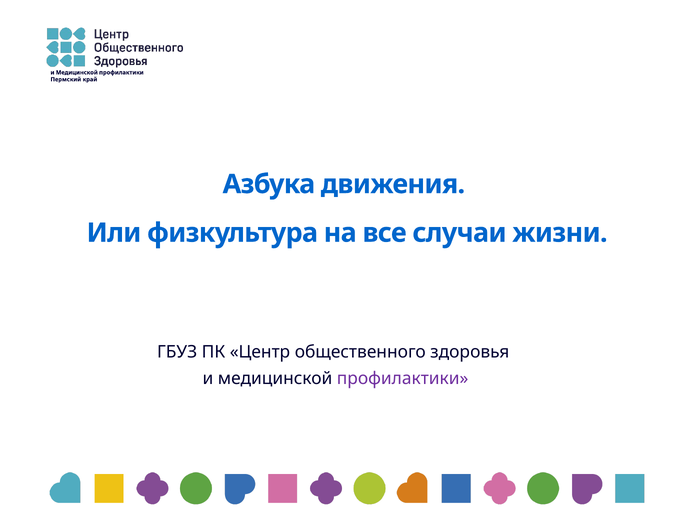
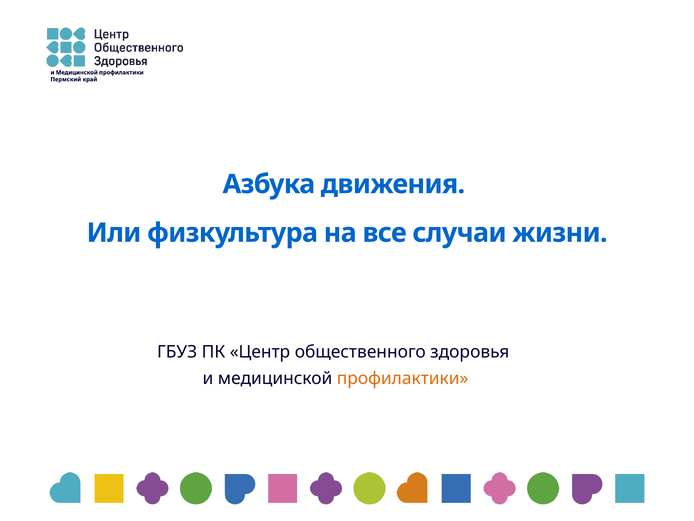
профилактики at (403, 378) colour: purple -> orange
